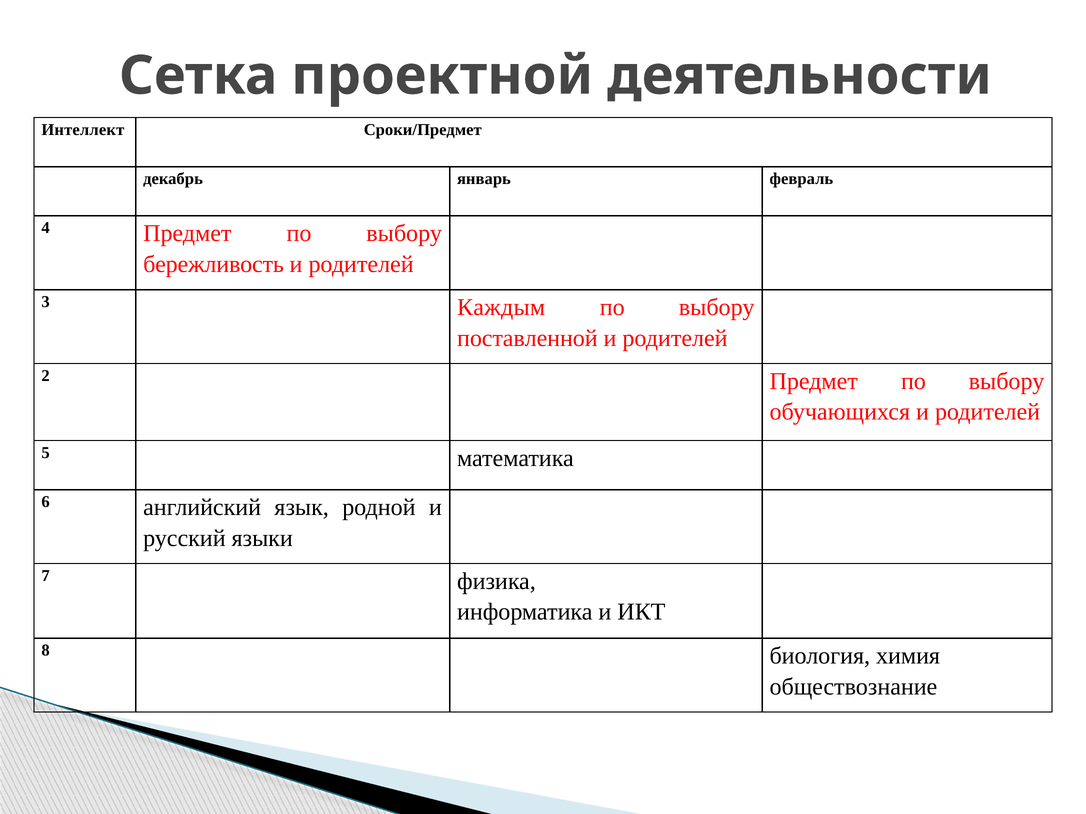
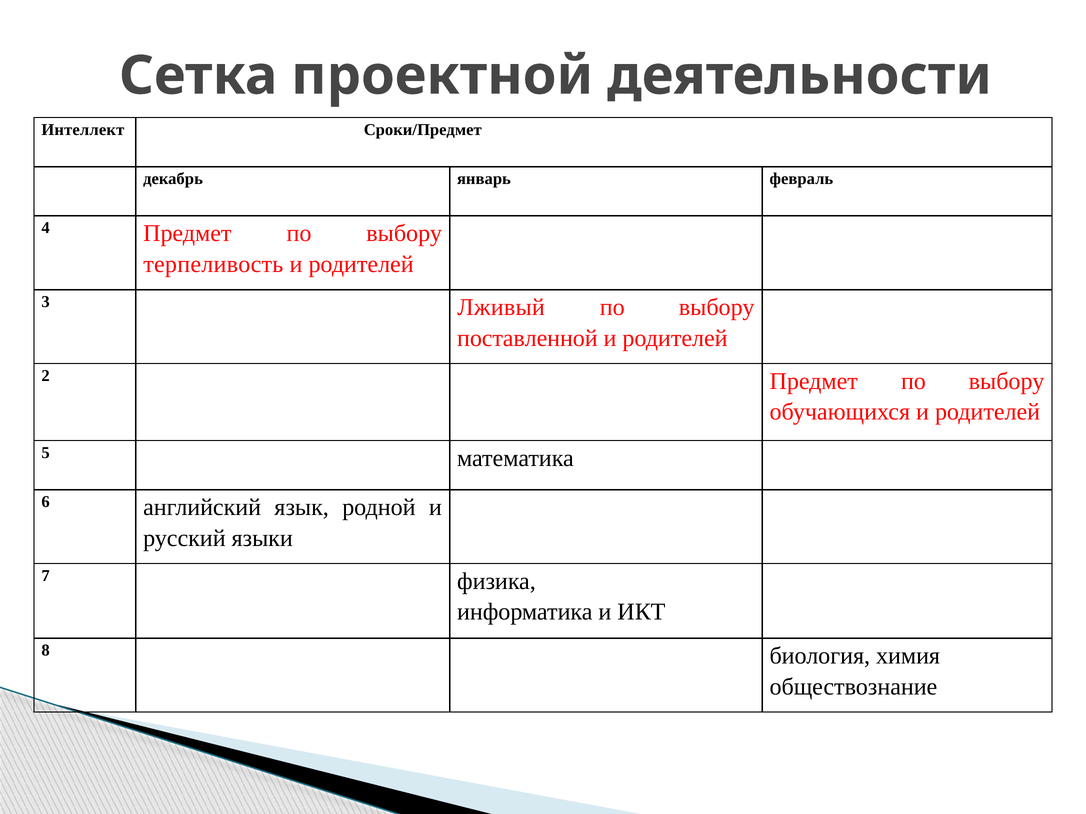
бережливость: бережливость -> терпеливость
Каждым: Каждым -> Лживый
